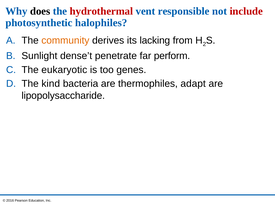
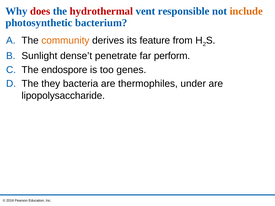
does colour: black -> red
include colour: red -> orange
halophiles: halophiles -> bacterium
lacking: lacking -> feature
eukaryotic: eukaryotic -> endospore
kind: kind -> they
adapt: adapt -> under
